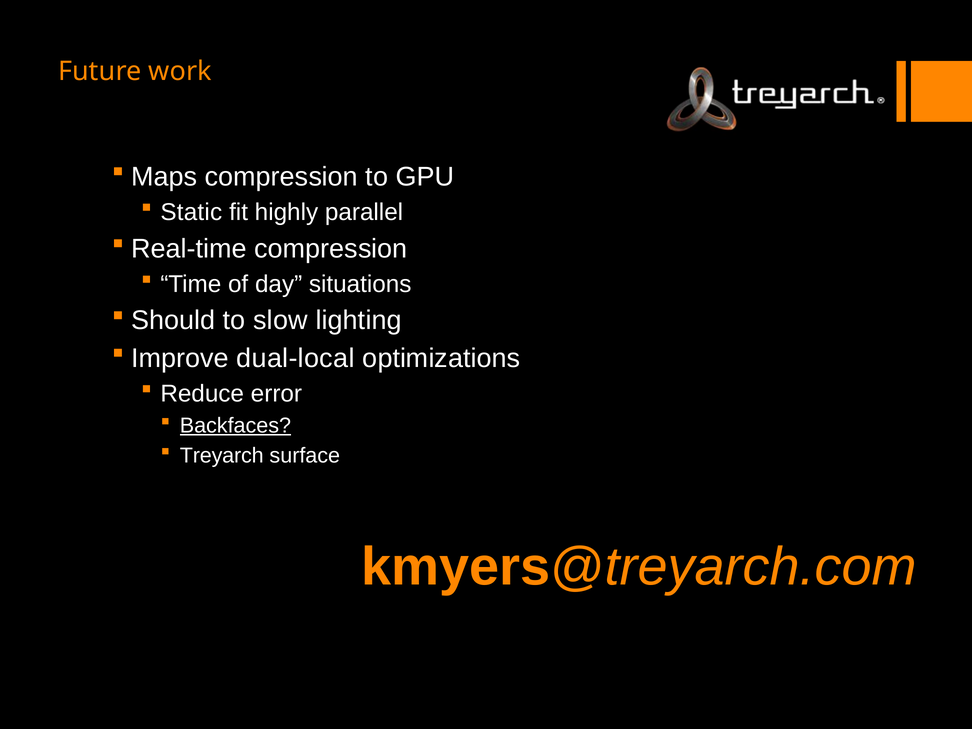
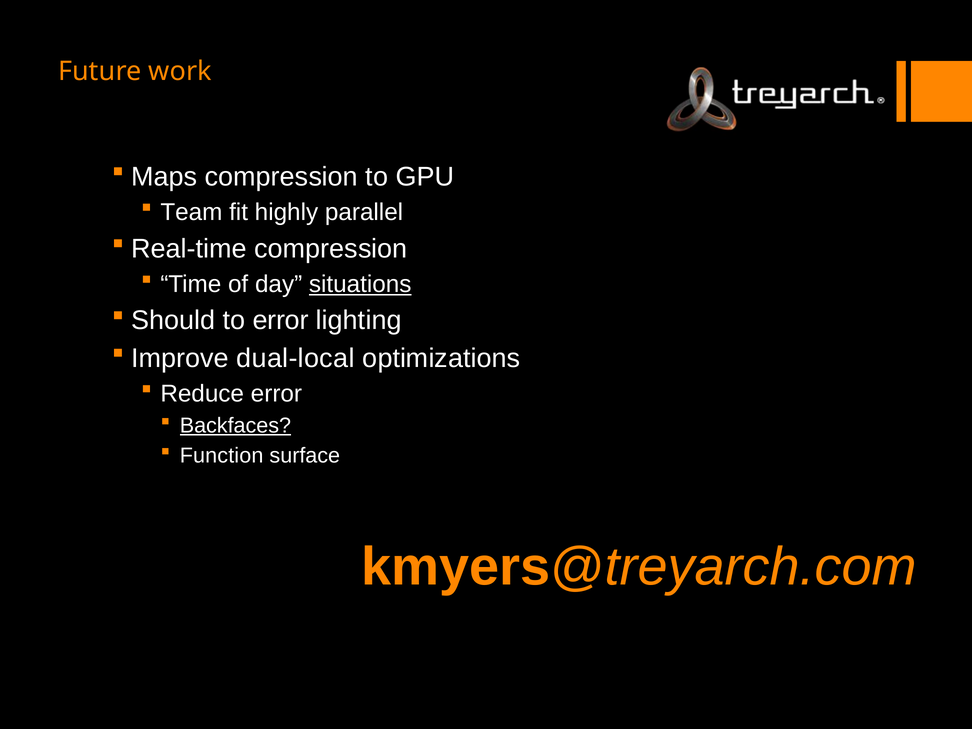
Static: Static -> Team
situations underline: none -> present
to slow: slow -> error
Treyarch: Treyarch -> Function
